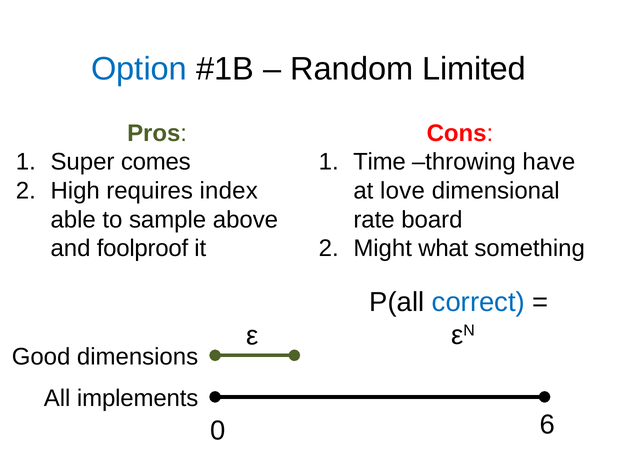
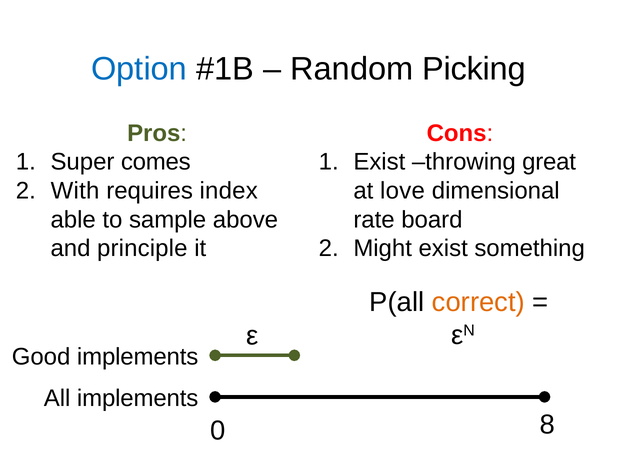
Limited: Limited -> Picking
1 Time: Time -> Exist
have: have -> great
High: High -> With
foolproof: foolproof -> principle
Might what: what -> exist
correct colour: blue -> orange
Good dimensions: dimensions -> implements
6: 6 -> 8
